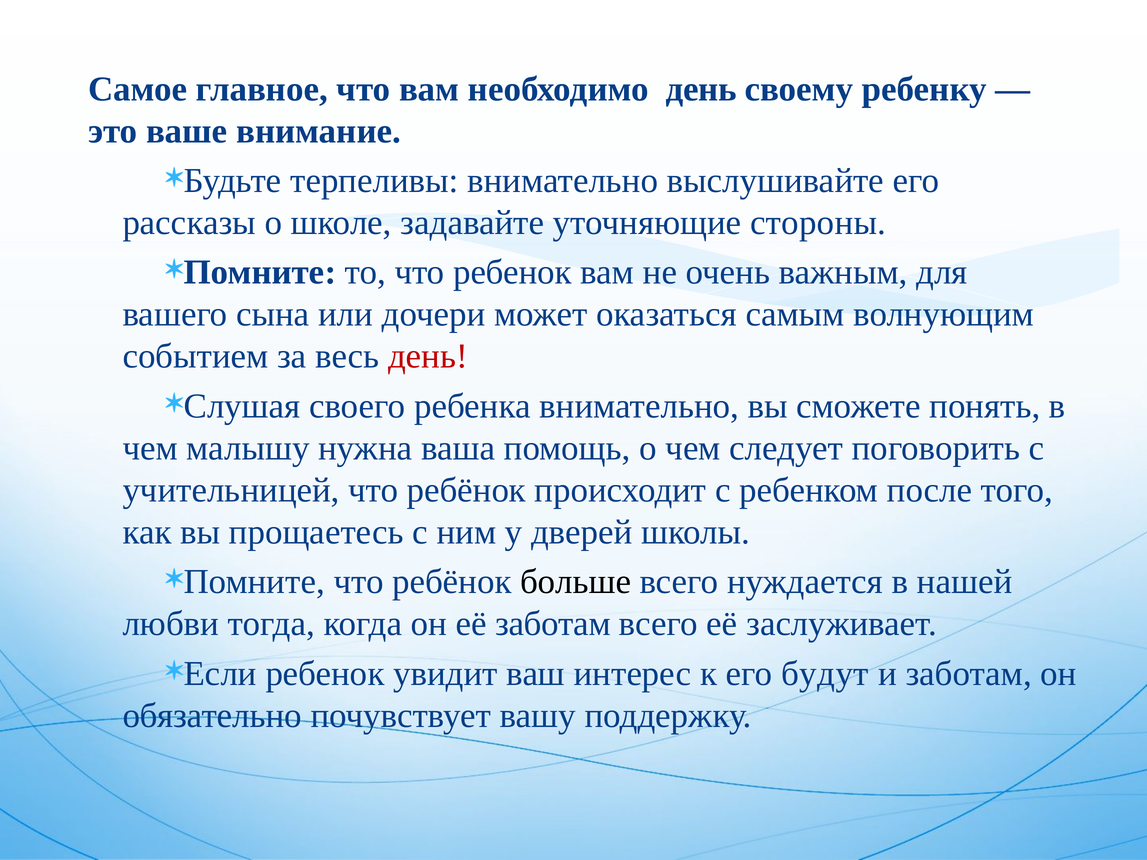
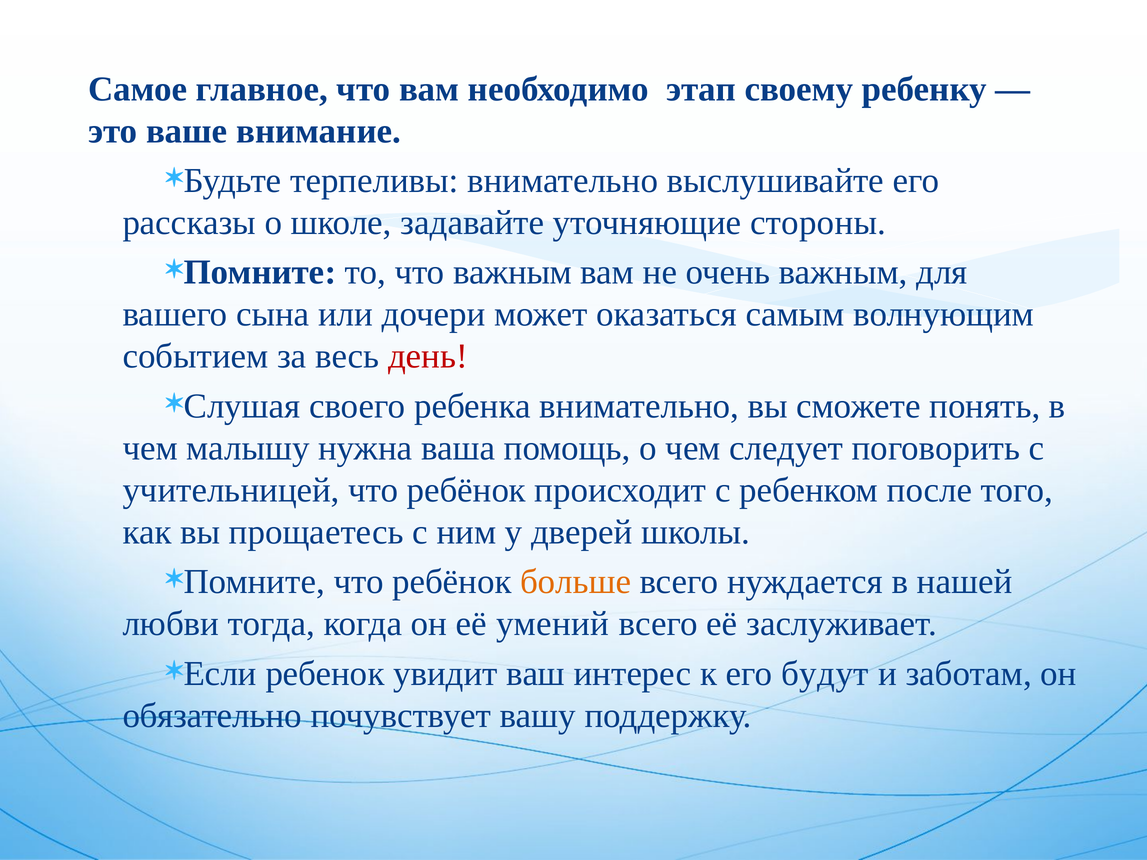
необходимо день: день -> этап
что ребенок: ребенок -> важным
больше colour: black -> orange
её заботам: заботам -> умений
